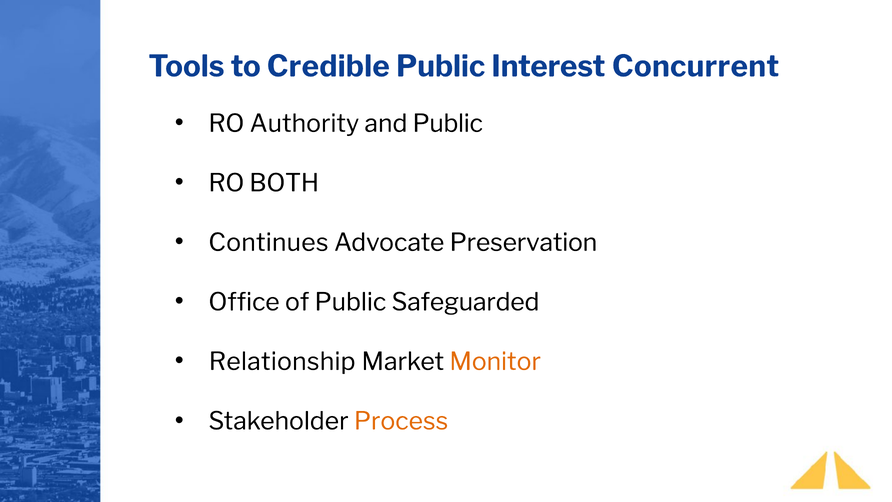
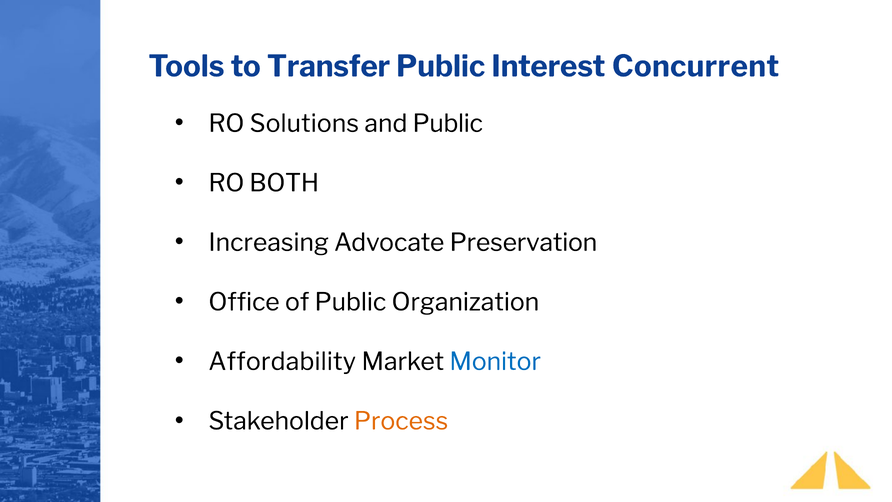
Credible: Credible -> Transfer
Authority: Authority -> Solutions
Continues: Continues -> Increasing
Safeguarded: Safeguarded -> Organization
Relationship: Relationship -> Affordability
Monitor colour: orange -> blue
